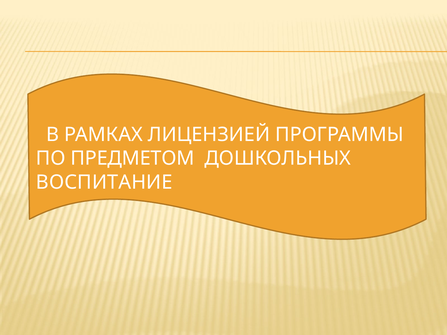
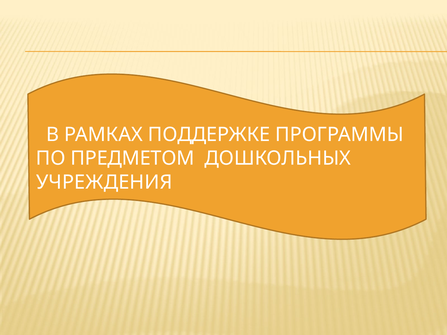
ЛИЦЕНЗИЕЙ: ЛИЦЕНЗИЕЙ -> ПОДДЕРЖКЕ
ВОСПИТАНИЕ: ВОСПИТАНИЕ -> УЧРЕЖДЕНИЯ
